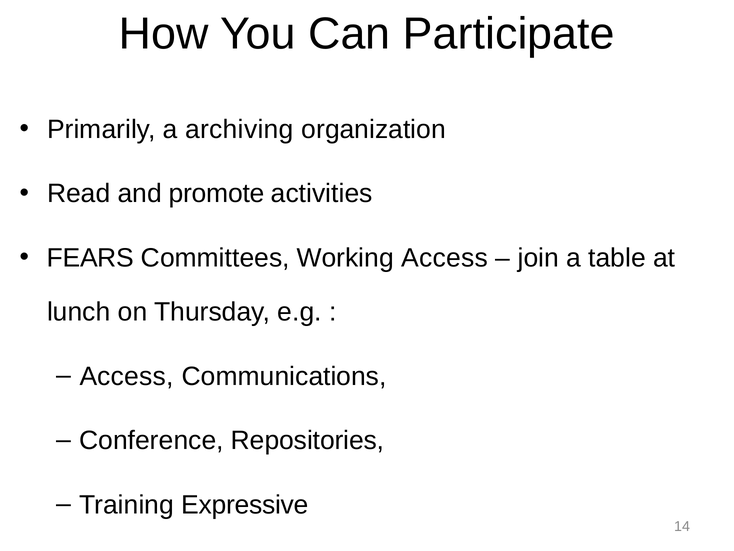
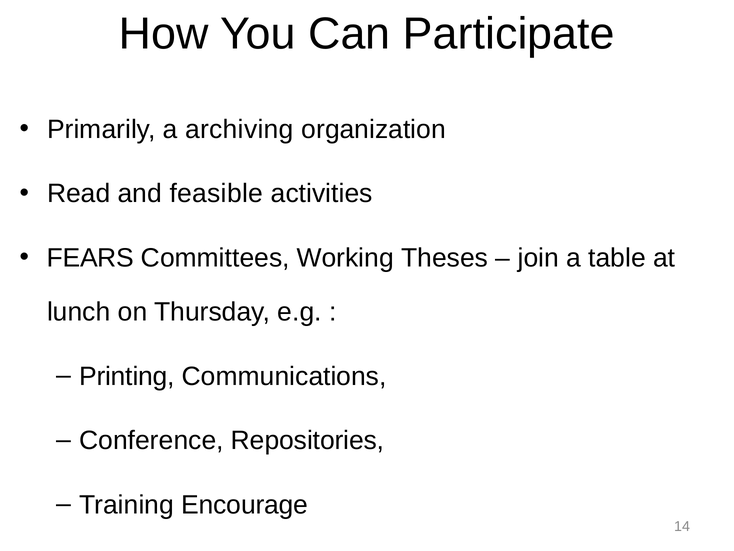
promote: promote -> feasible
Working Access: Access -> Theses
Access at (127, 376): Access -> Printing
Expressive: Expressive -> Encourage
